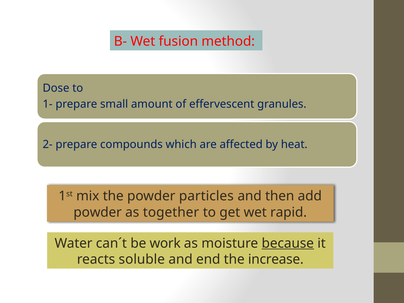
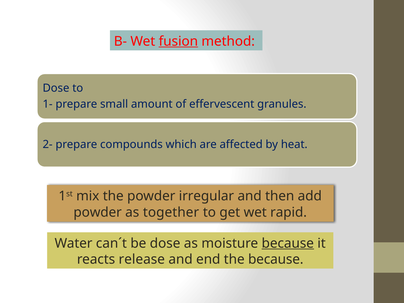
fusion underline: none -> present
particles: particles -> irregular
be work: work -> dose
soluble: soluble -> release
the increase: increase -> because
